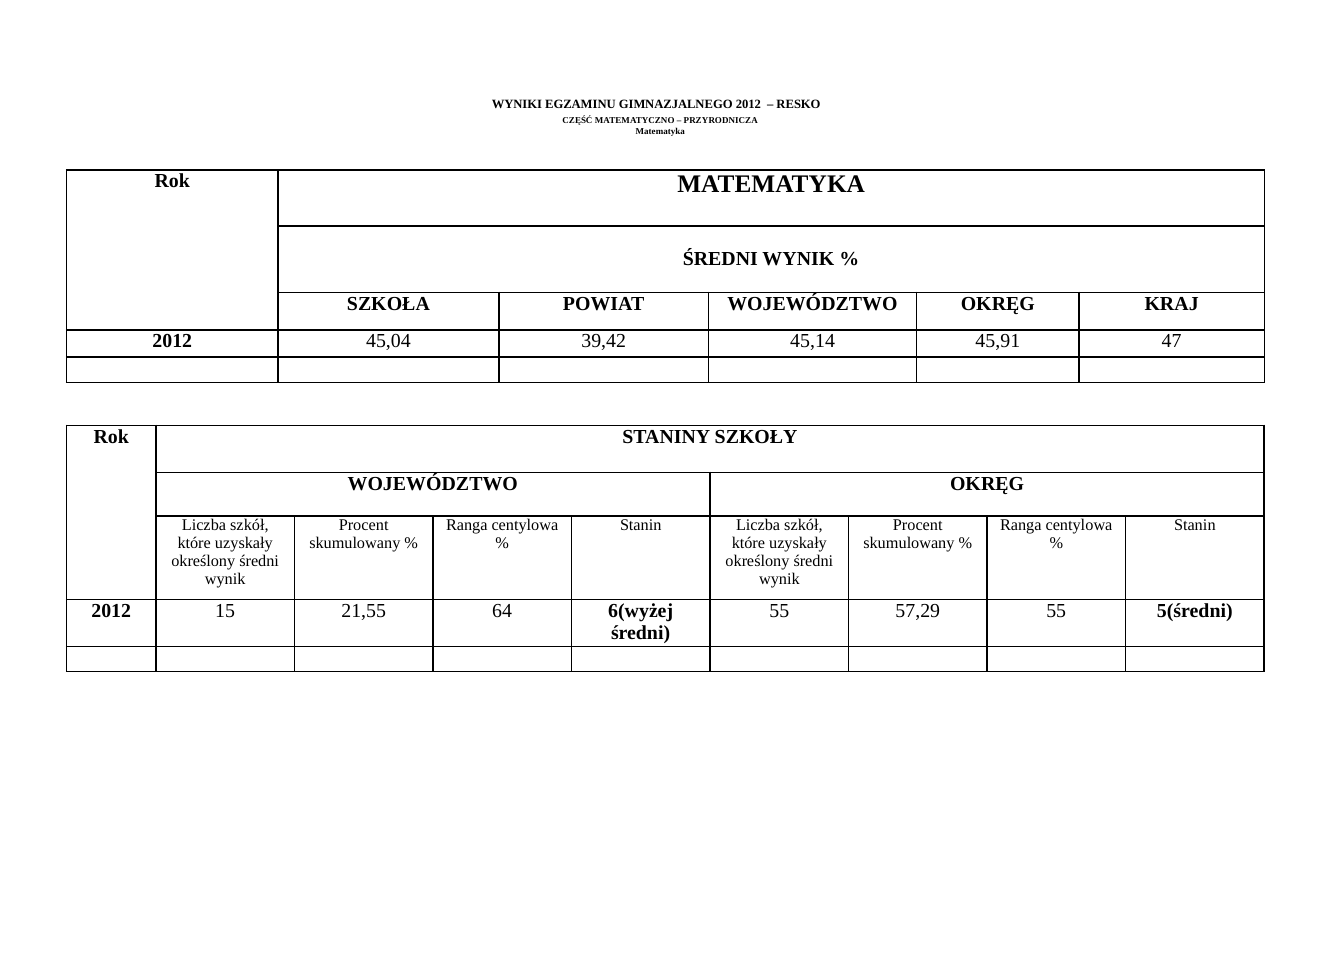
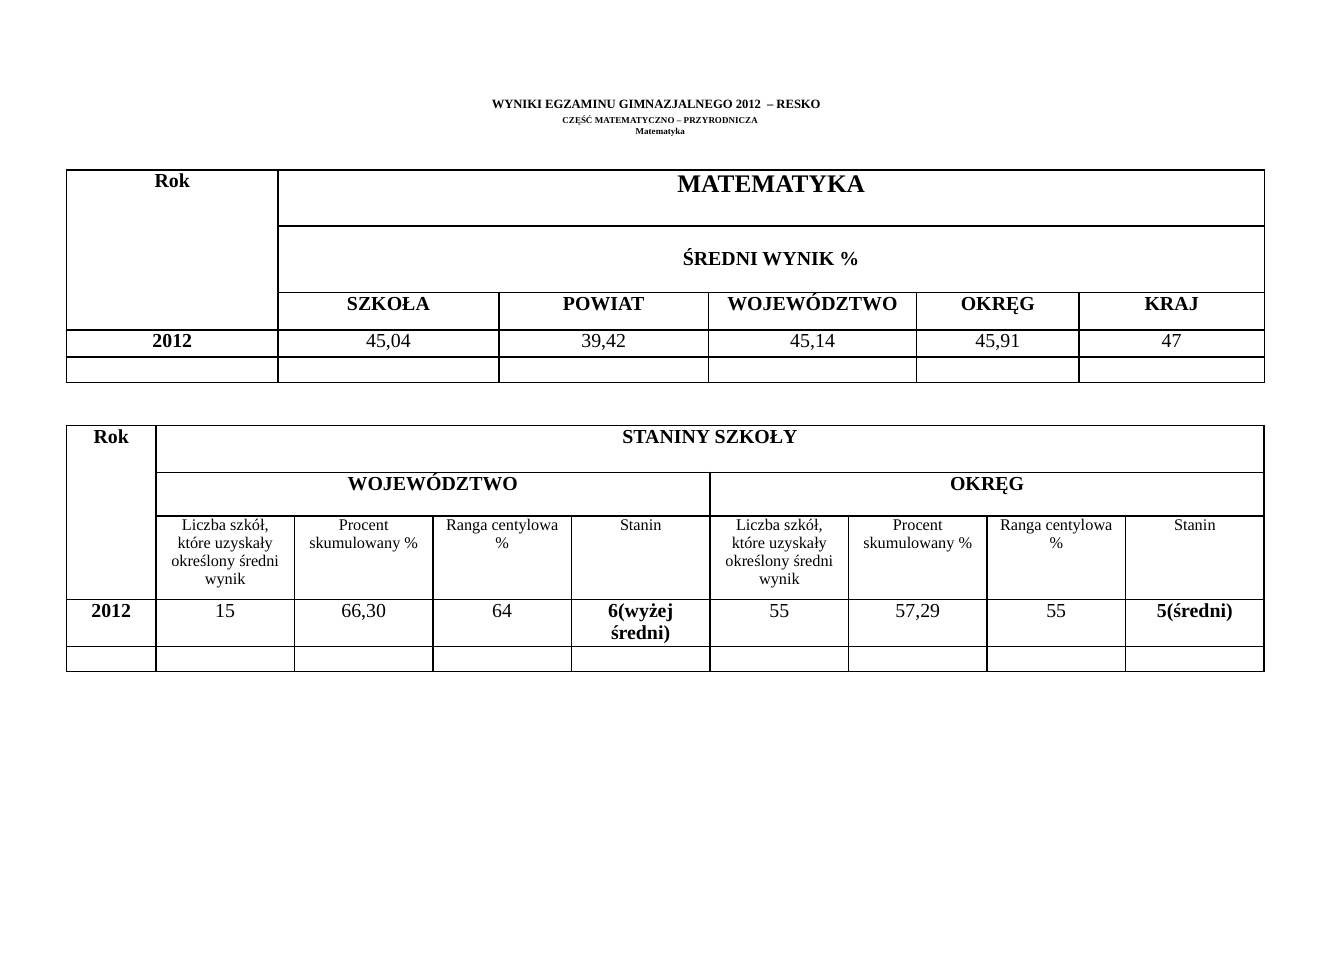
21,55: 21,55 -> 66,30
